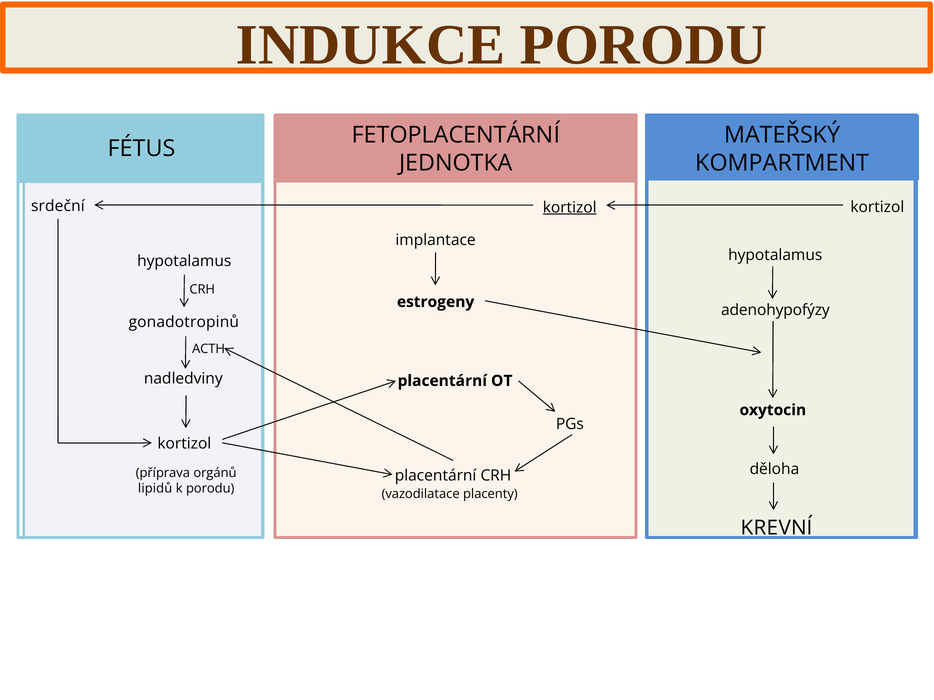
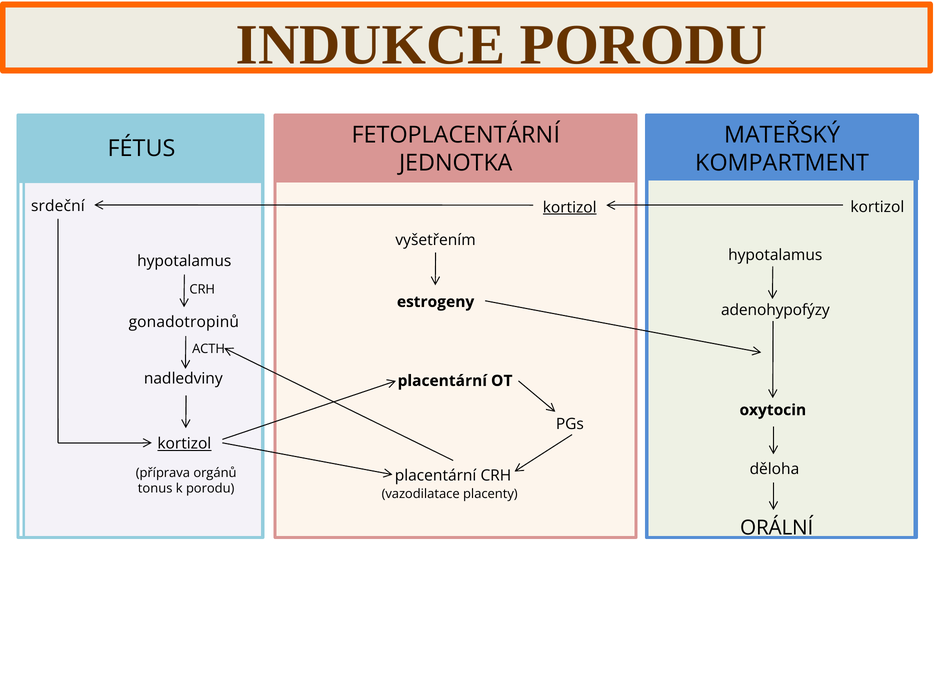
implantace: implantace -> vyšetřením
kortizol at (184, 444) underline: none -> present
lipidů: lipidů -> tonus
KREVNÍ: KREVNÍ -> ORÁLNÍ
